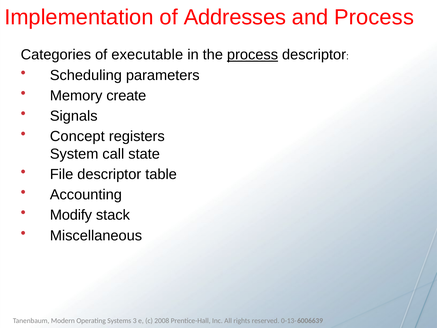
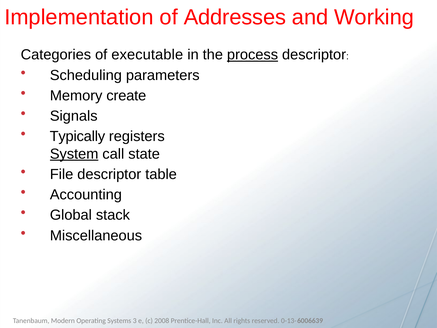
and Process: Process -> Working
Concept: Concept -> Typically
System underline: none -> present
Modify: Modify -> Global
